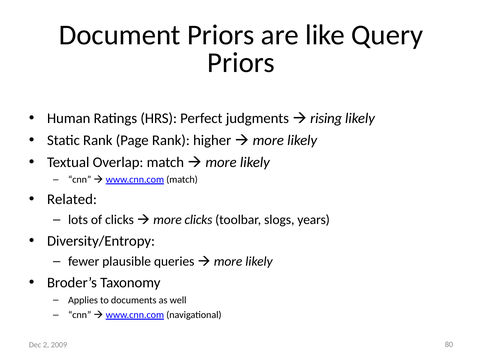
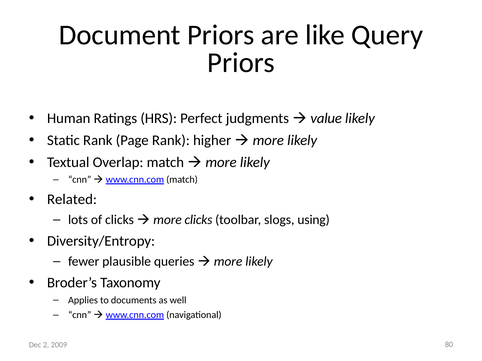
rising: rising -> value
years: years -> using
